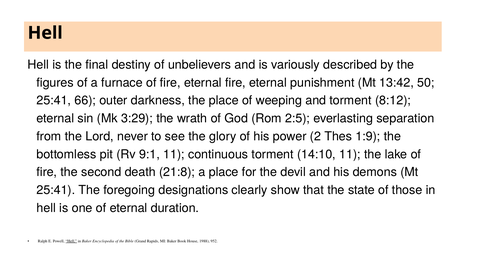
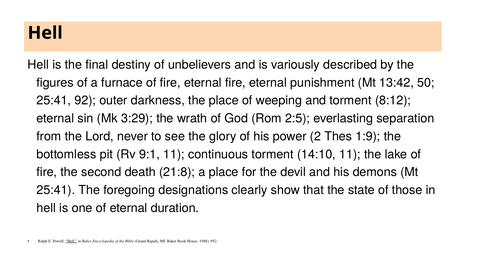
66: 66 -> 92
